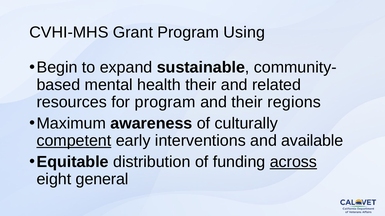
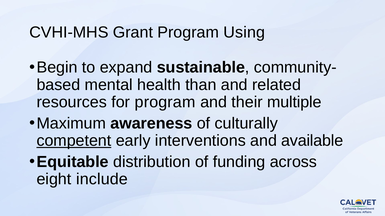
health their: their -> than
regions: regions -> multiple
across underline: present -> none
general: general -> include
